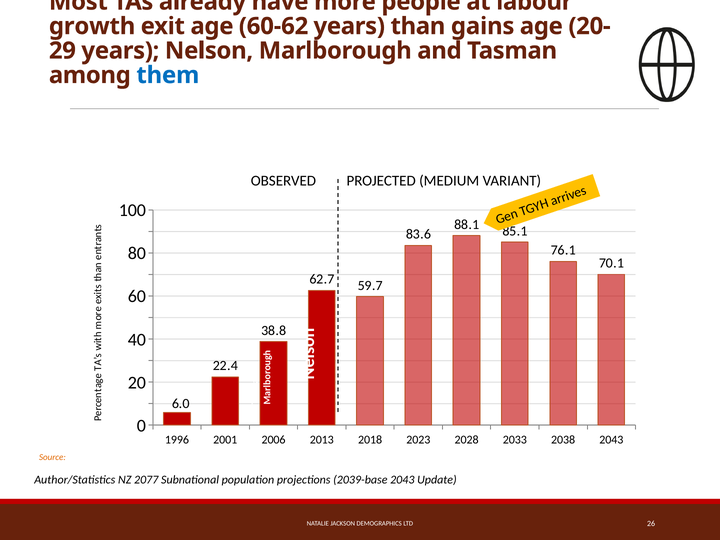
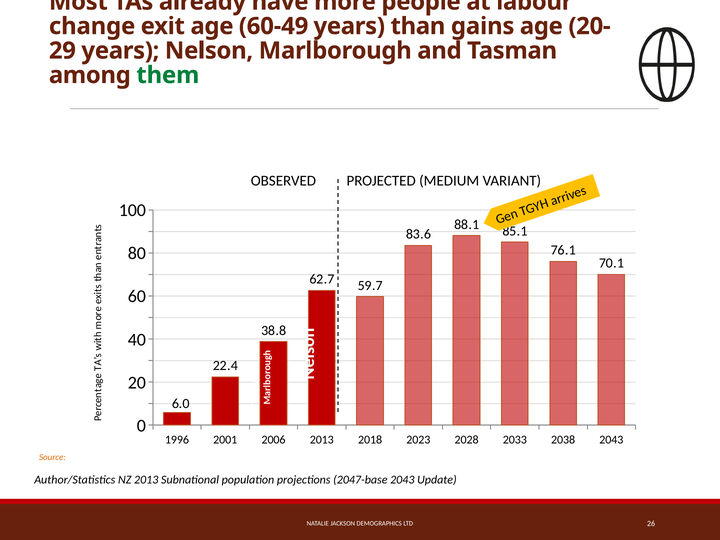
growth: growth -> change
60-62: 60-62 -> 60-49
them colour: blue -> green
NZ 2077: 2077 -> 2013
2039-base: 2039-base -> 2047-base
